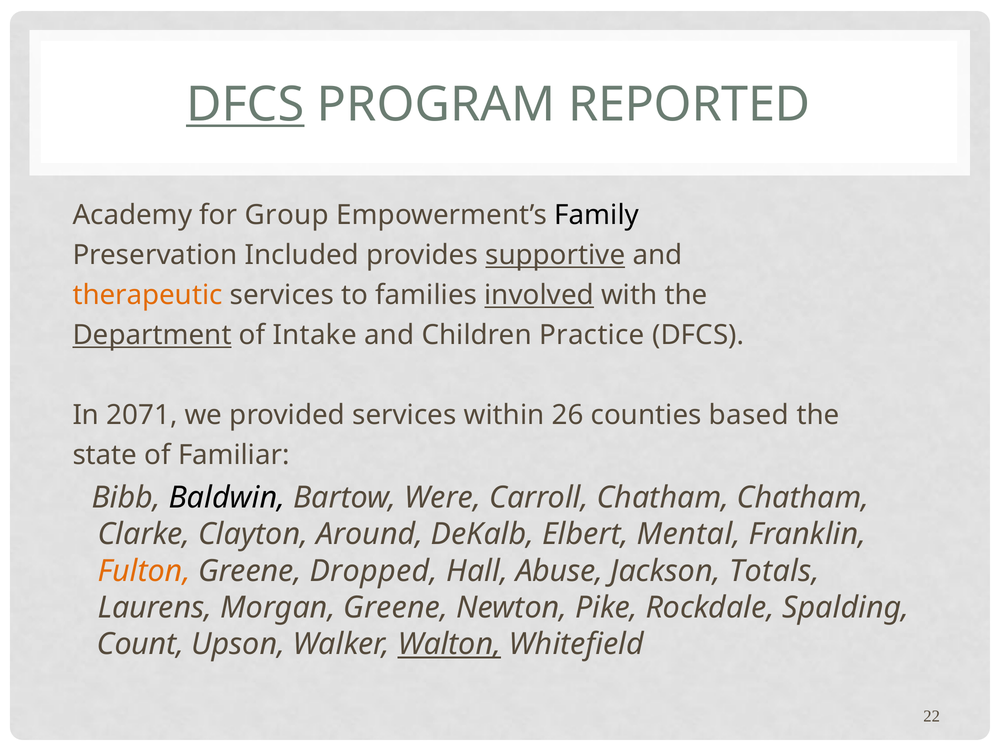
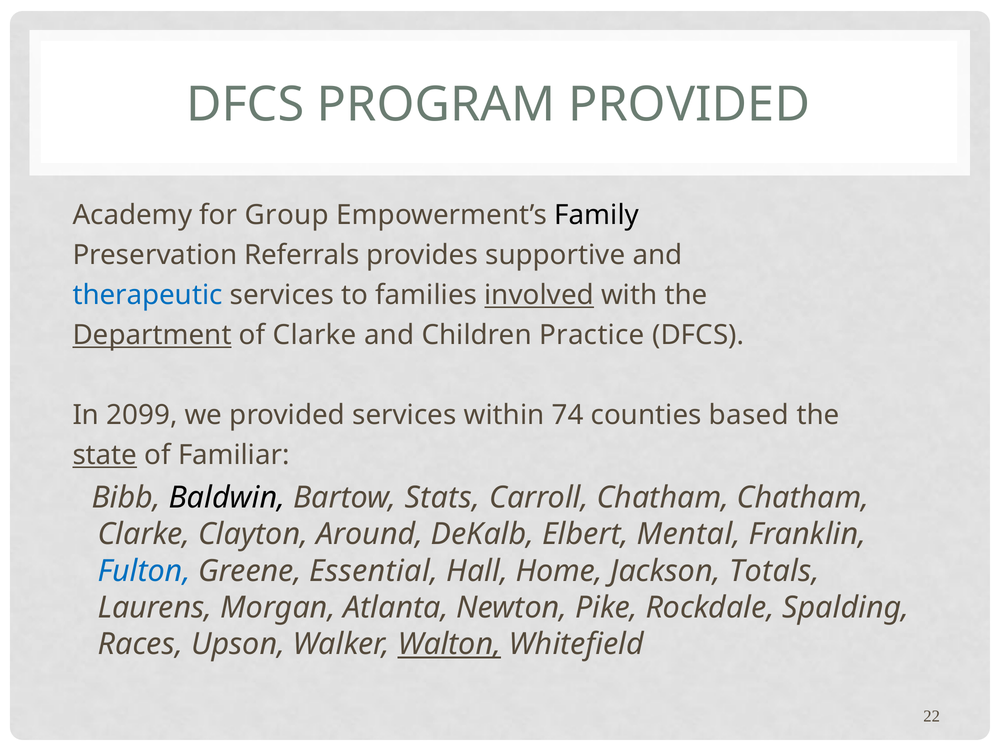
DFCS at (245, 105) underline: present -> none
PROGRAM REPORTED: REPORTED -> PROVIDED
Included: Included -> Referrals
supportive underline: present -> none
therapeutic colour: orange -> blue
of Intake: Intake -> Clarke
2071: 2071 -> 2099
26: 26 -> 74
state underline: none -> present
Were: Were -> Stats
Fulton colour: orange -> blue
Dropped: Dropped -> Essential
Abuse: Abuse -> Home
Morgan Greene: Greene -> Atlanta
Count: Count -> Races
